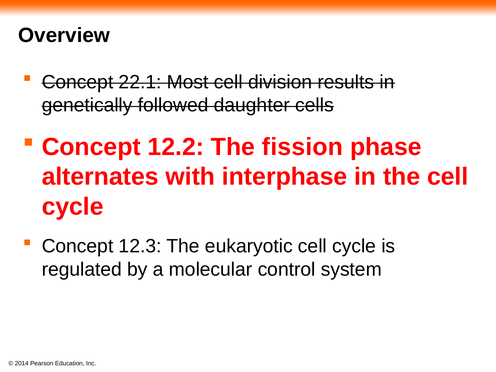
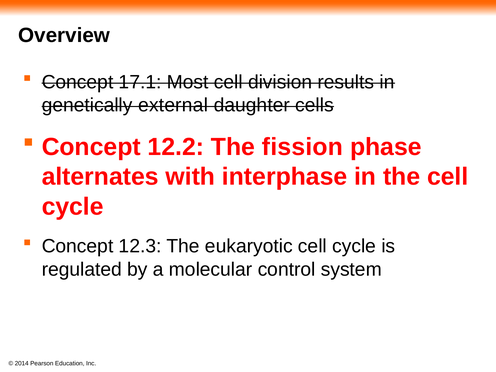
22.1: 22.1 -> 17.1
followed: followed -> external
